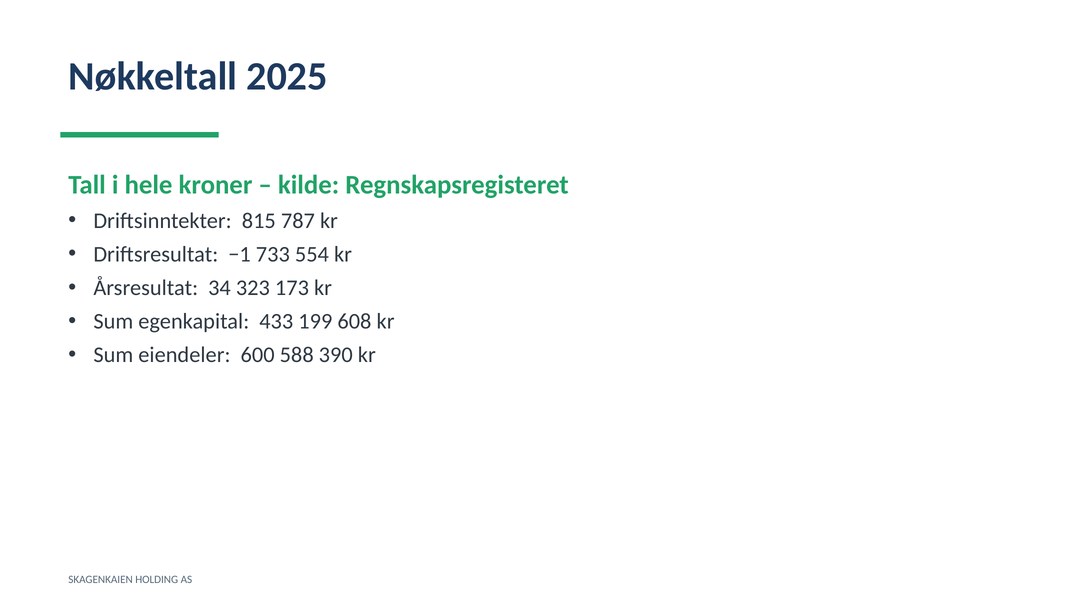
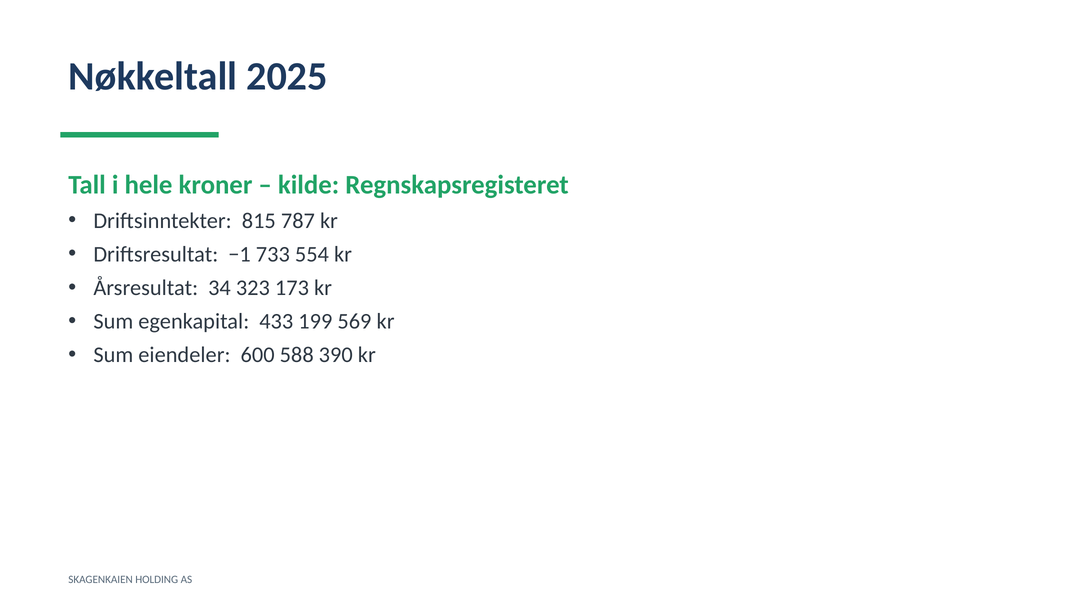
608: 608 -> 569
